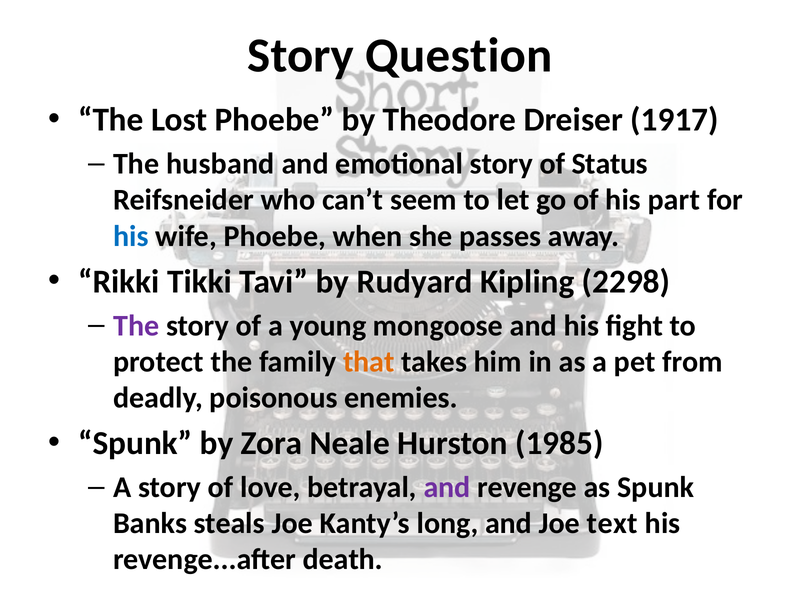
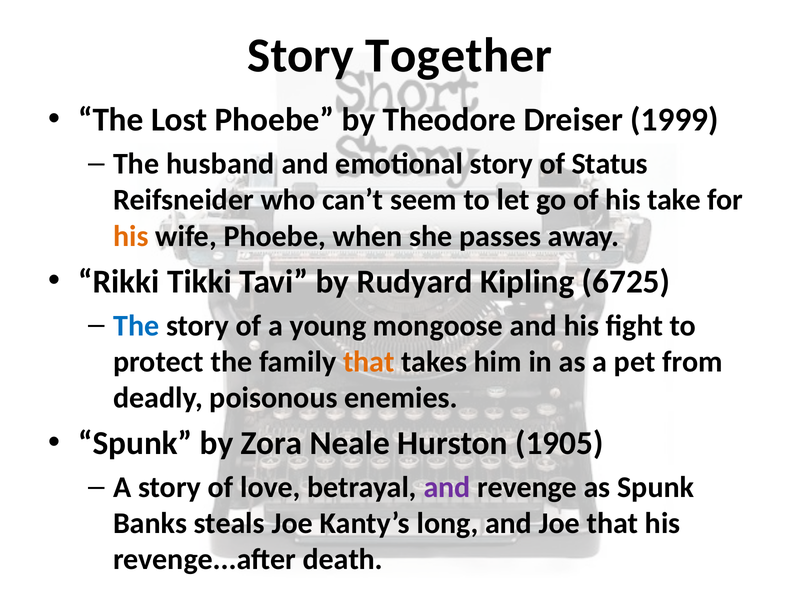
Question: Question -> Together
1917: 1917 -> 1999
part: part -> take
his at (131, 236) colour: blue -> orange
2298: 2298 -> 6725
The at (136, 326) colour: purple -> blue
1985: 1985 -> 1905
Joe text: text -> that
